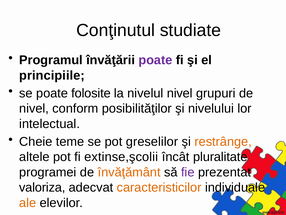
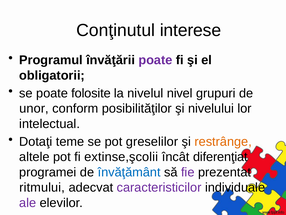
studiate: studiate -> interese
principiile: principiile -> obligatorii
nivel at (34, 108): nivel -> unor
Cheie: Cheie -> Dotaţi
pluralitate: pluralitate -> diferenţiat
învăţământ colour: orange -> blue
valoriza: valoriza -> ritmului
caracteristicilor colour: orange -> purple
ale colour: orange -> purple
